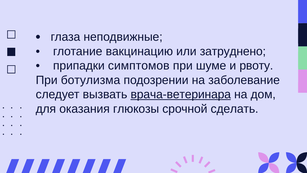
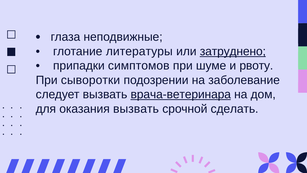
вакцинацию: вакцинацию -> литературы
затруднено underline: none -> present
ботулизма: ботулизма -> сыворотки
оказания глюкозы: глюкозы -> вызвать
